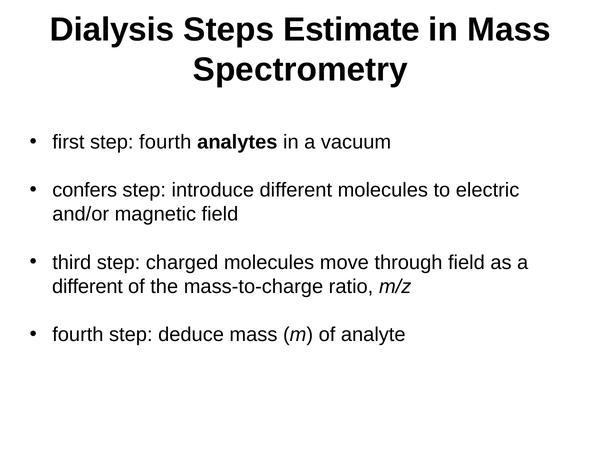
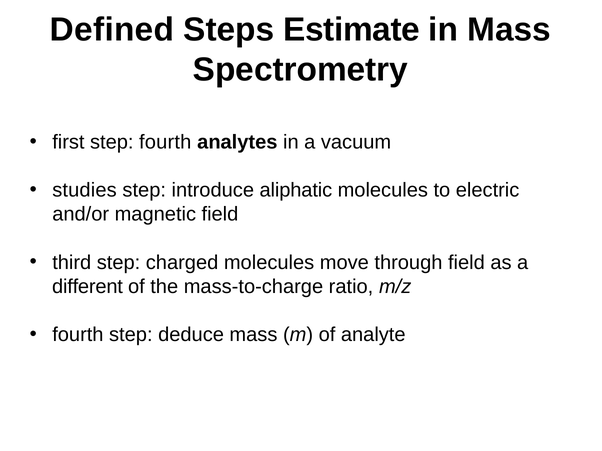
Dialysis: Dialysis -> Defined
confers: confers -> studies
introduce different: different -> aliphatic
